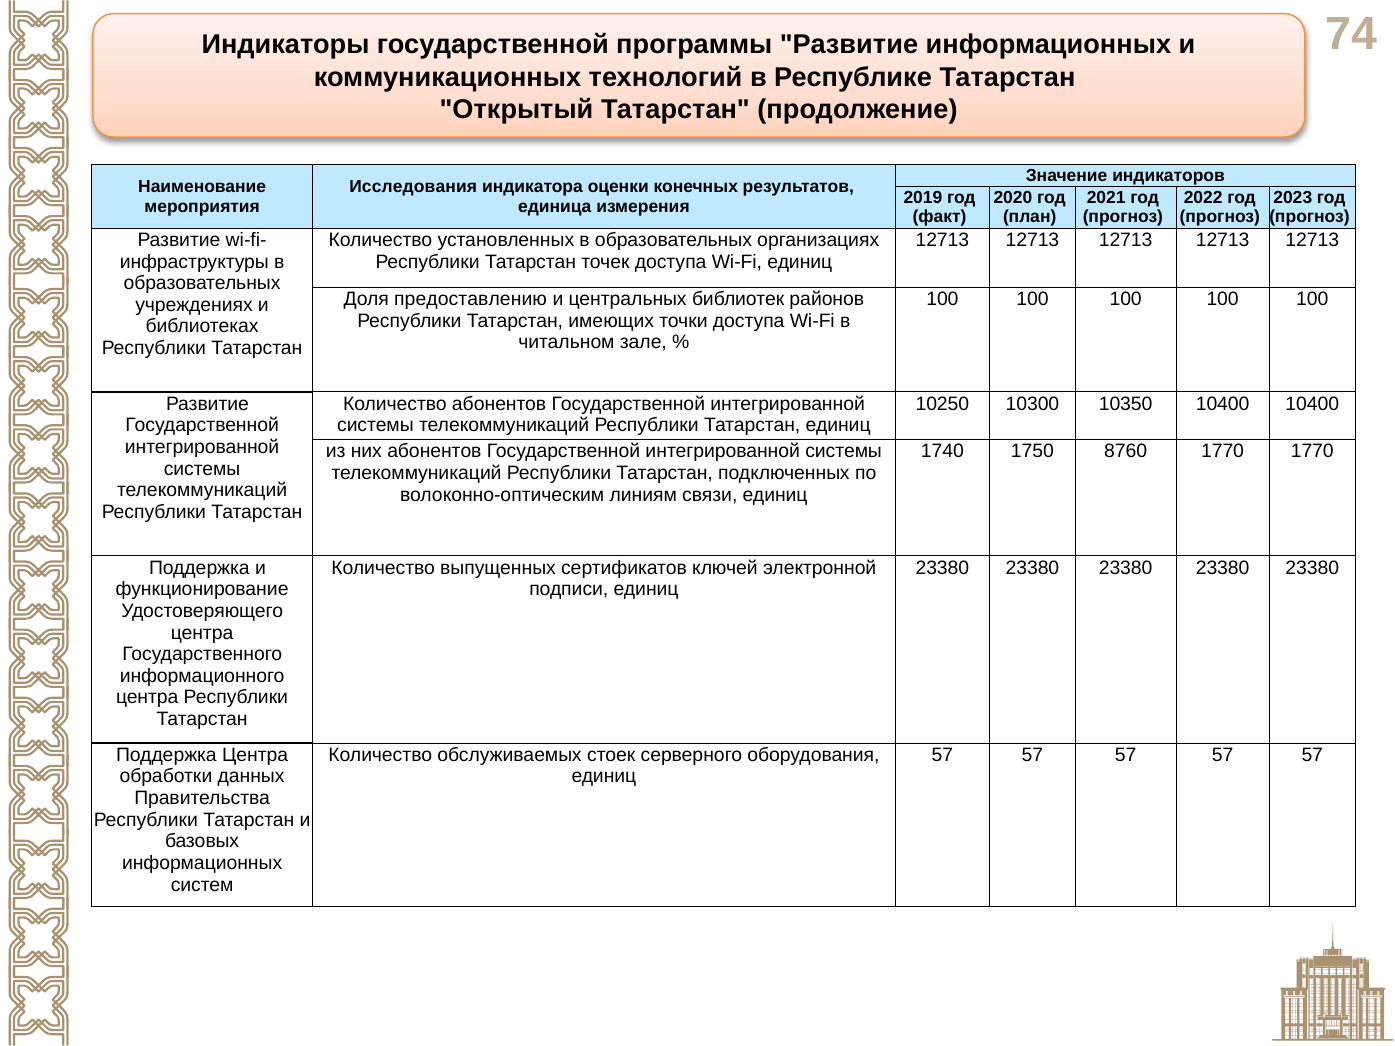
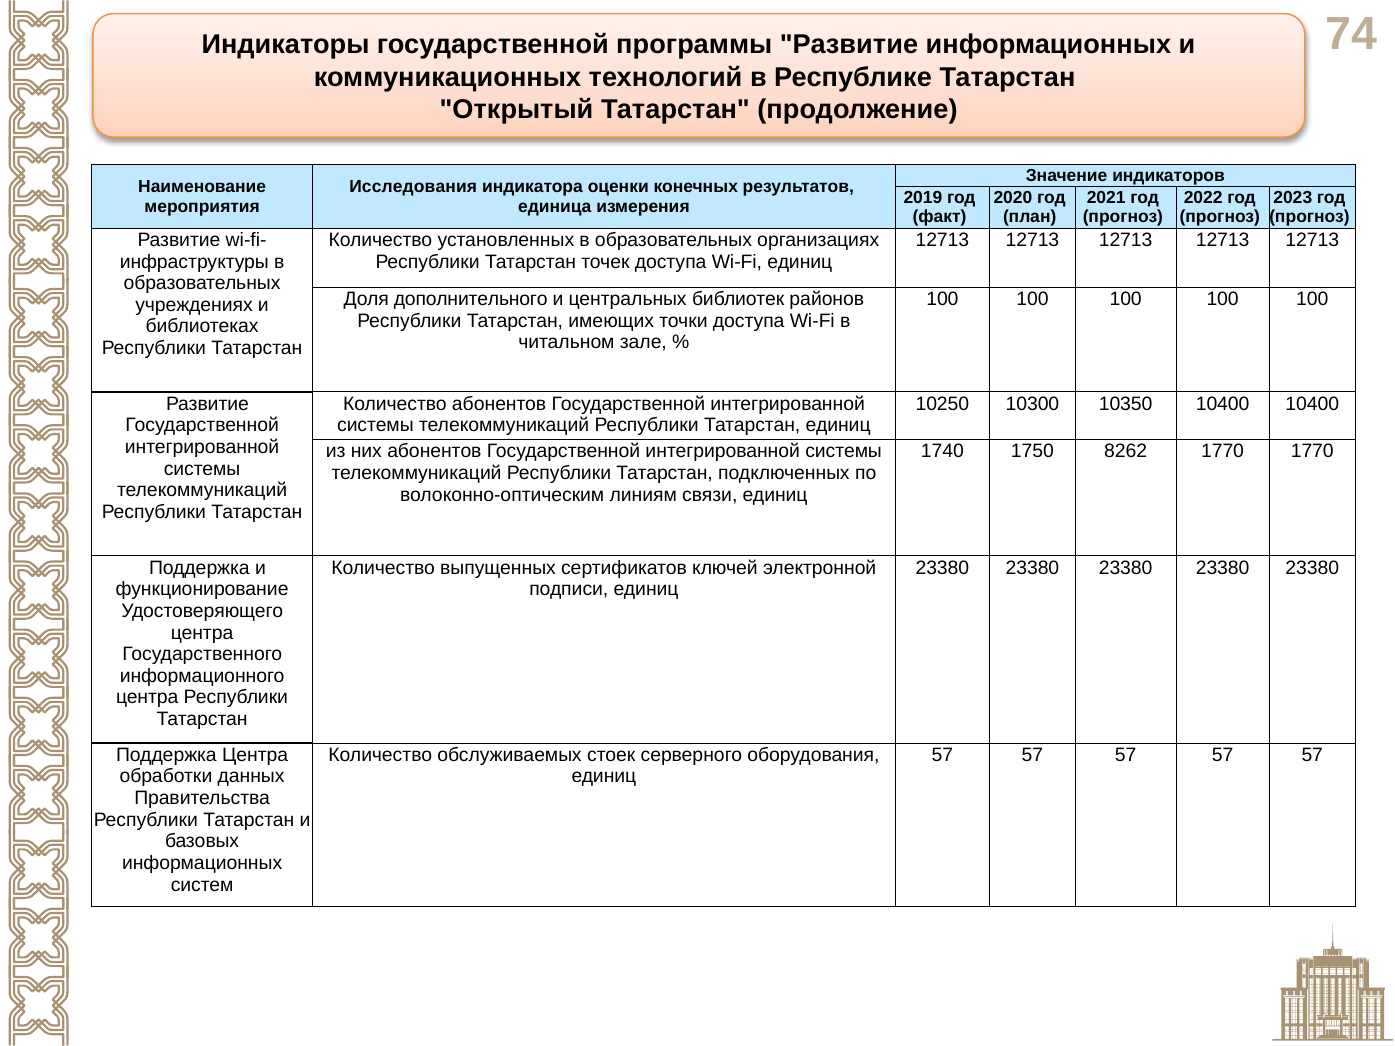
предоставлению: предоставлению -> дополнительного
8760: 8760 -> 8262
